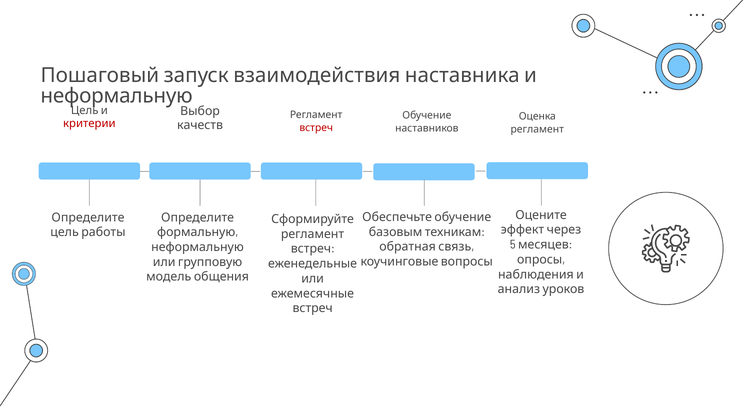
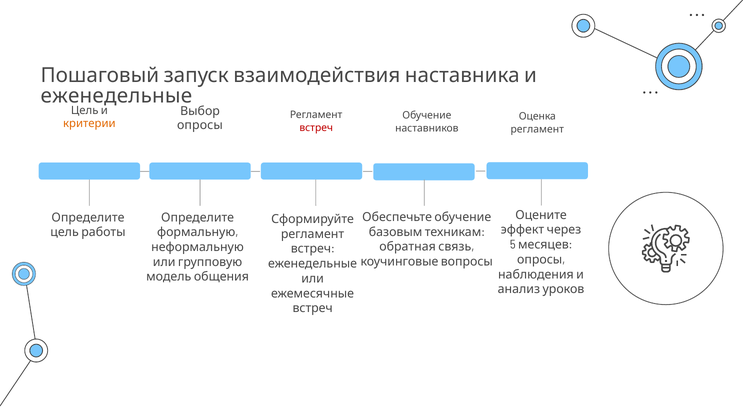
неформальную at (117, 96): неформальную -> еженедельные
критерии colour: red -> orange
качеств at (200, 125): качеств -> опросы
